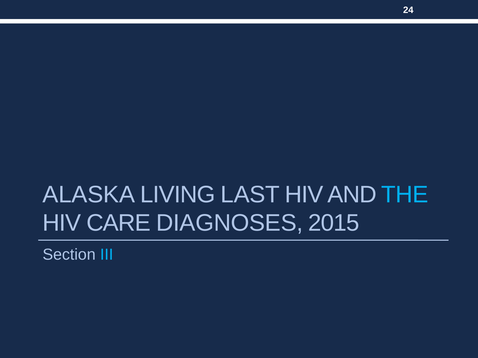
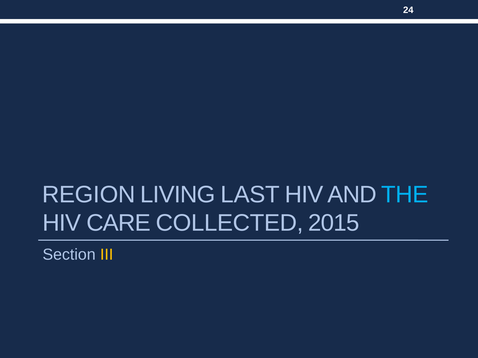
ALASKA: ALASKA -> REGION
DIAGNOSES: DIAGNOSES -> COLLECTED
III colour: light blue -> yellow
